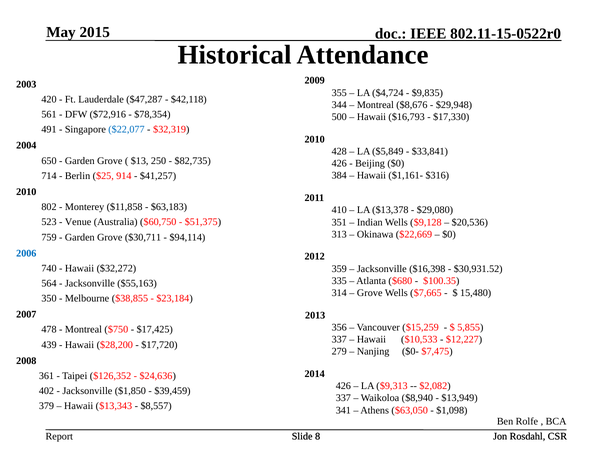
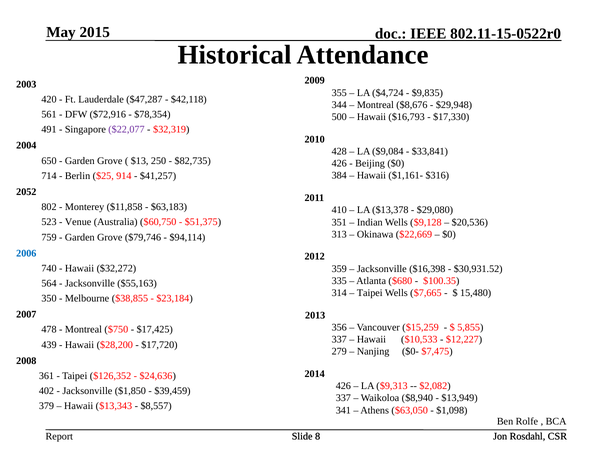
$22,077 colour: blue -> purple
$5,849: $5,849 -> $9,084
2010 at (26, 192): 2010 -> 2052
$30,711: $30,711 -> $79,746
Grove at (370, 293): Grove -> Taipei
